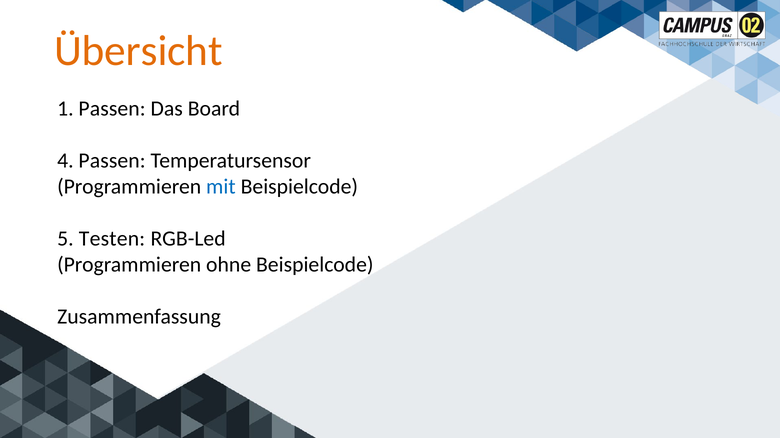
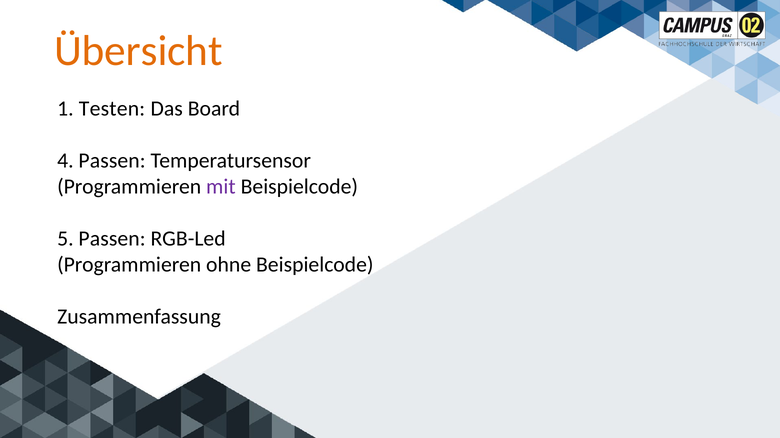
1 Passen: Passen -> Testen
mit colour: blue -> purple
5 Testen: Testen -> Passen
